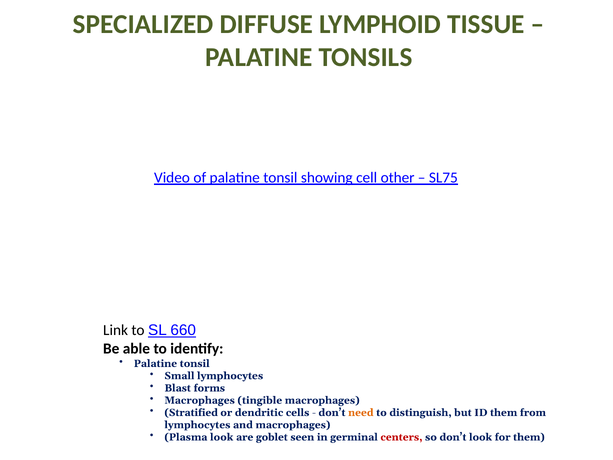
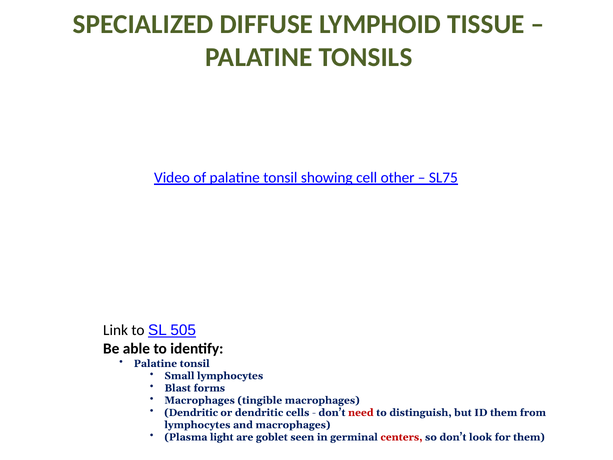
660: 660 -> 505
Stratified at (191, 412): Stratified -> Dendritic
need colour: orange -> red
Plasma look: look -> light
